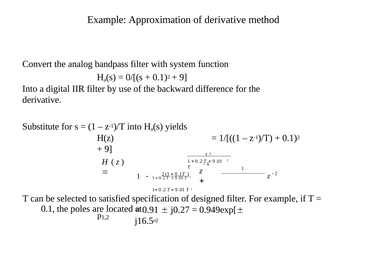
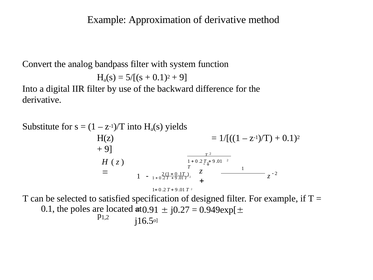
0/[(s: 0/[(s -> 5/[(s
